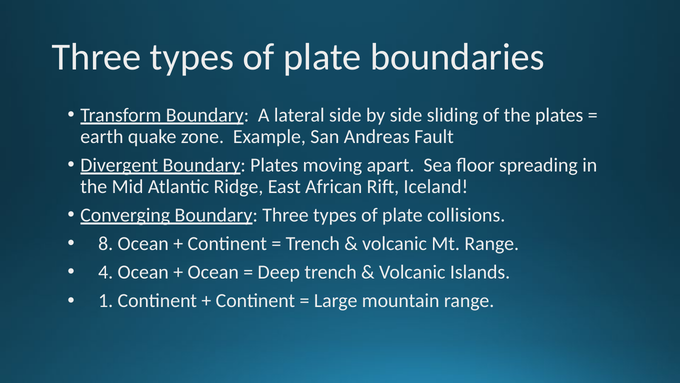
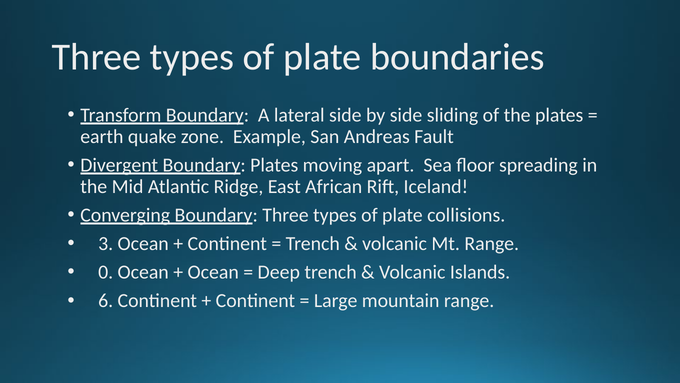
8: 8 -> 3
4: 4 -> 0
1: 1 -> 6
